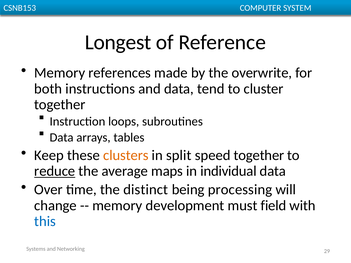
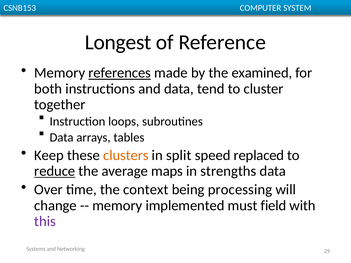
references underline: none -> present
overwrite: overwrite -> examined
speed together: together -> replaced
individual: individual -> strengths
distinct: distinct -> context
development: development -> implemented
this colour: blue -> purple
